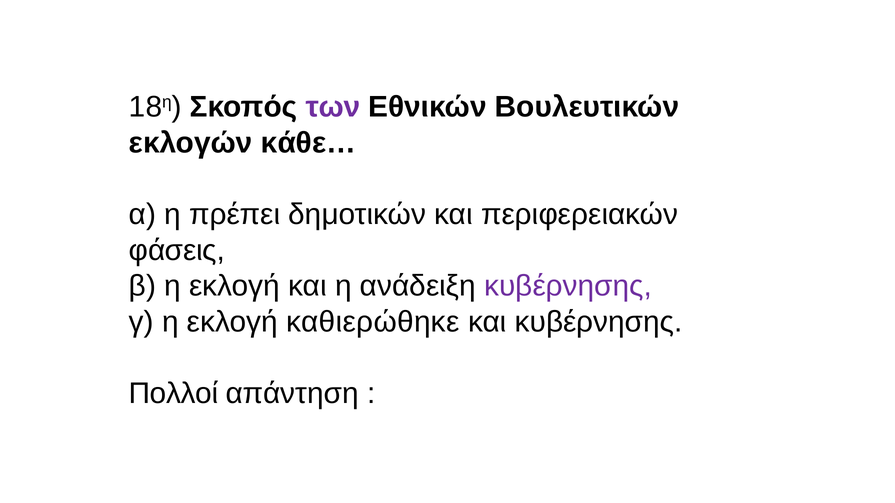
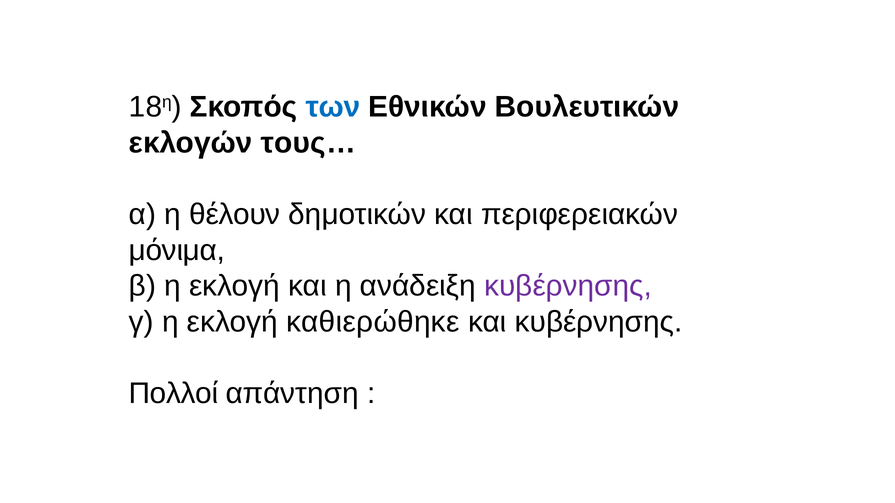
των colour: purple -> blue
κάθε…: κάθε… -> τους…
πρέπει: πρέπει -> θέλουν
φάσεις: φάσεις -> μόνιμα
